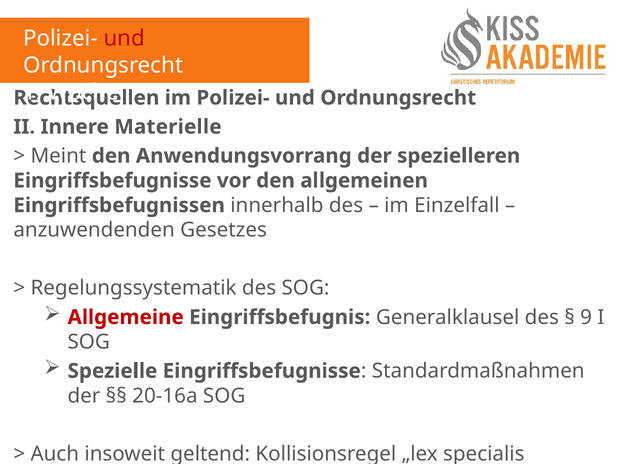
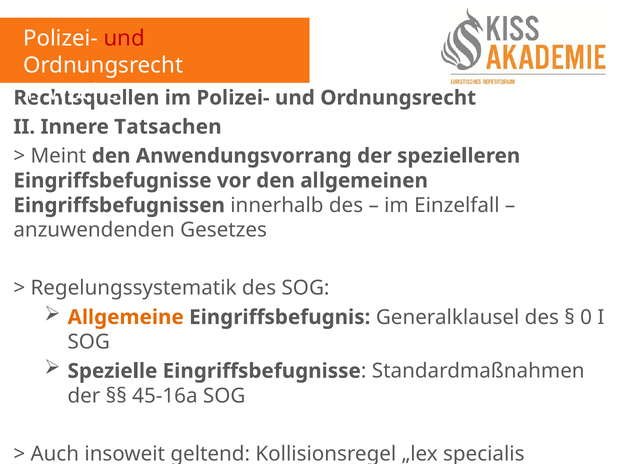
Materielle: Materielle -> Tatsachen
Allgemeine colour: red -> orange
9: 9 -> 0
20-16a: 20-16a -> 45-16a
